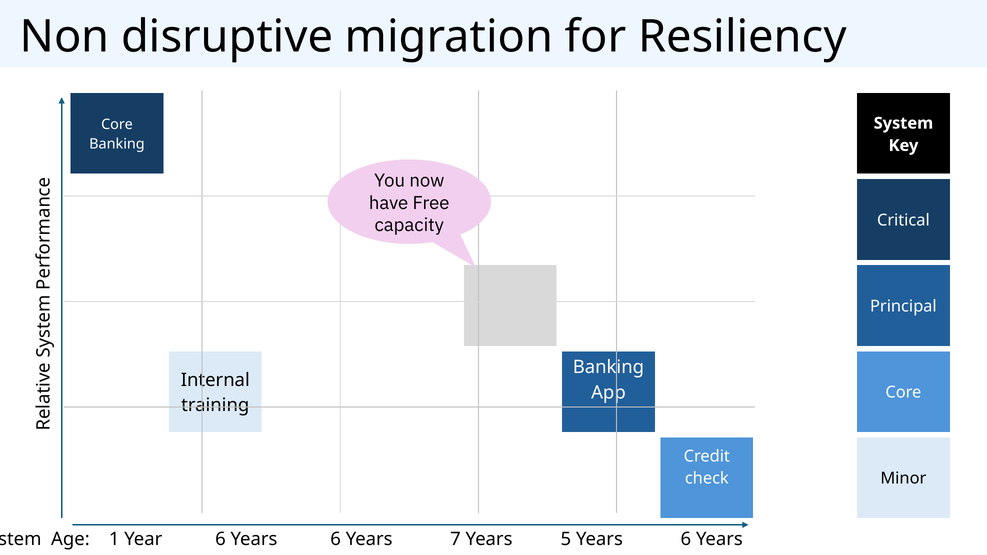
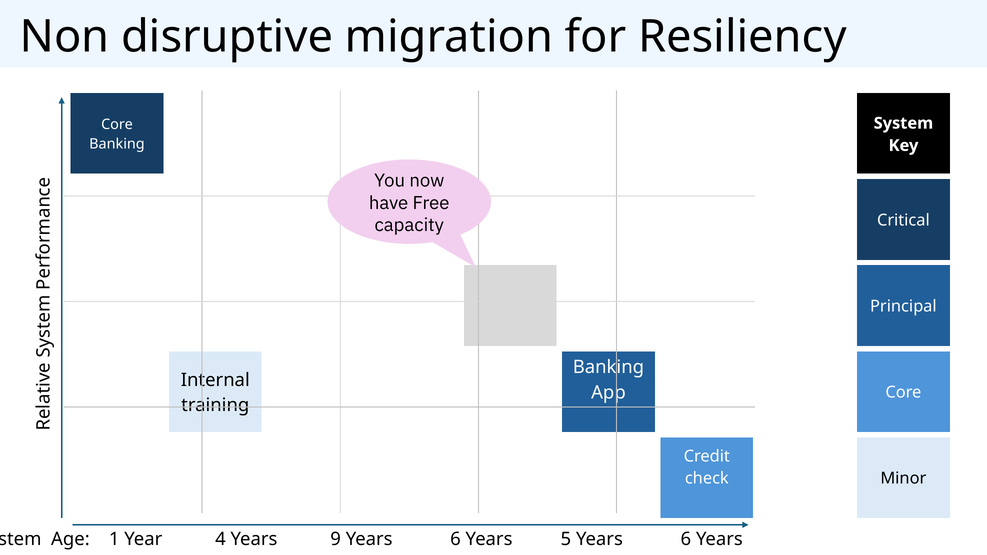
Year 6: 6 -> 4
6 at (336, 539): 6 -> 9
7 at (456, 539): 7 -> 6
